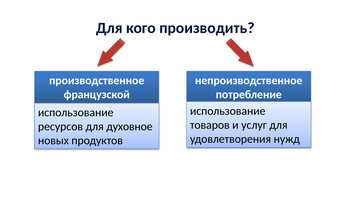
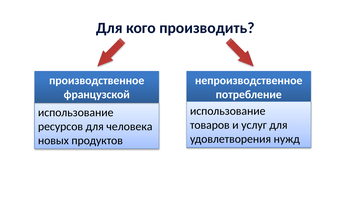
духовное: духовное -> человека
